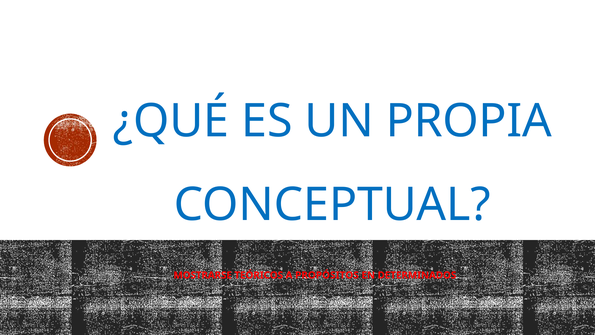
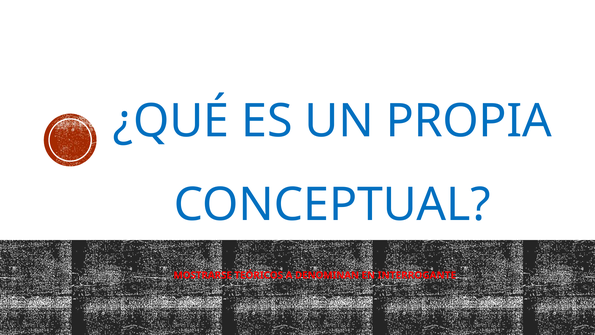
PROPÓSITOS: PROPÓSITOS -> DENOMINAN
DETERMINADOS: DETERMINADOS -> INTERROGANTE
